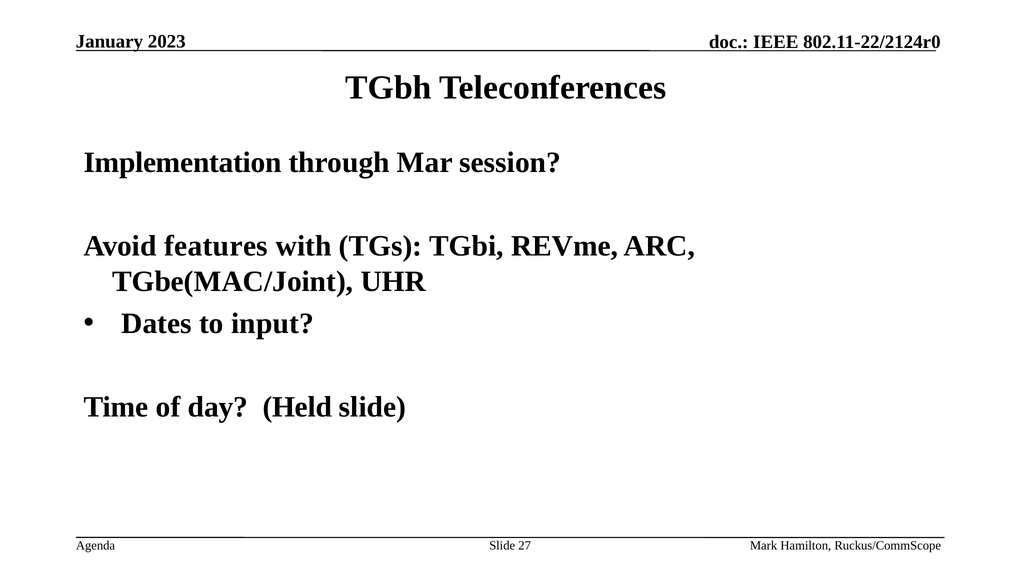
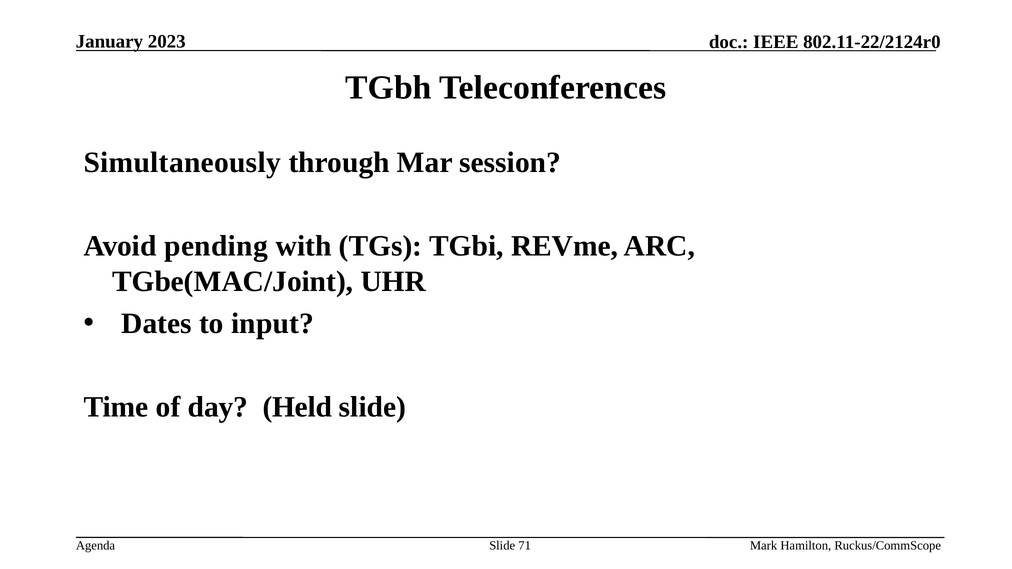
Implementation: Implementation -> Simultaneously
features: features -> pending
27: 27 -> 71
